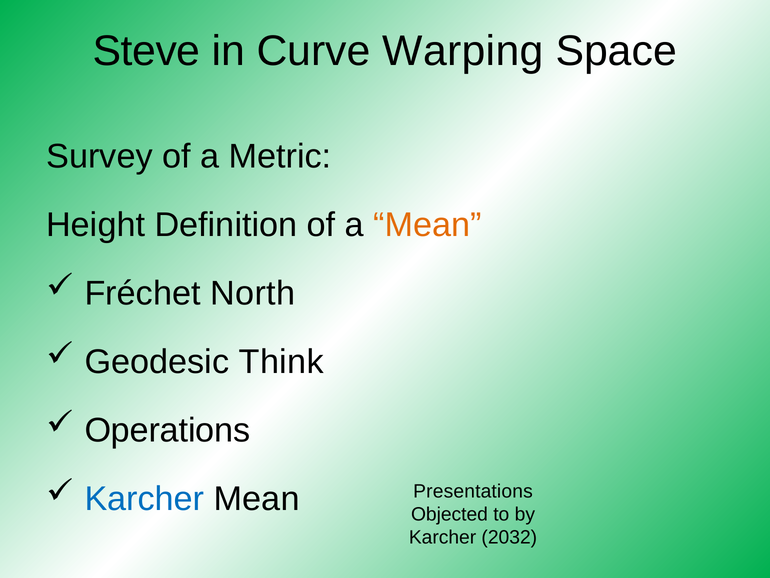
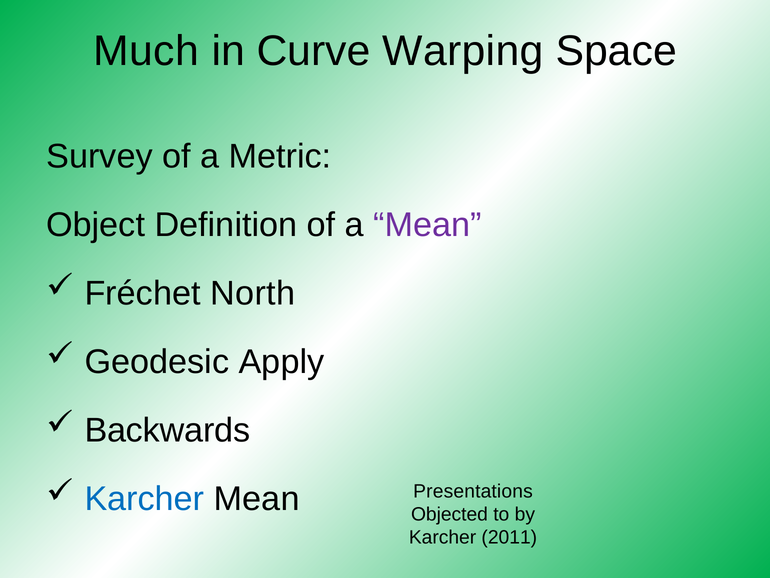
Steve: Steve -> Much
Height: Height -> Object
Mean at (428, 225) colour: orange -> purple
Think: Think -> Apply
Operations: Operations -> Backwards
2032: 2032 -> 2011
